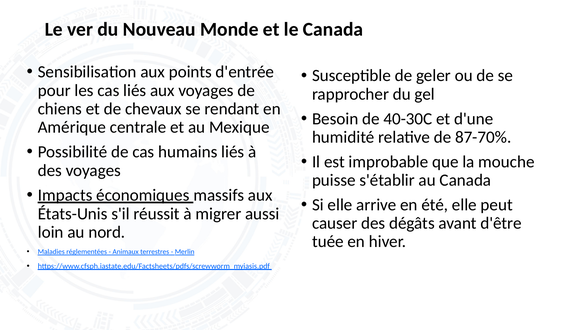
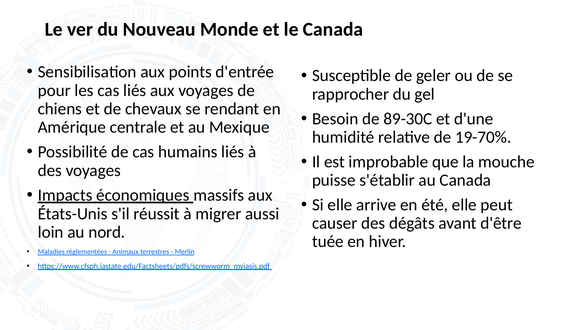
40-30C: 40-30C -> 89-30C
87-70%: 87-70% -> 19-70%
